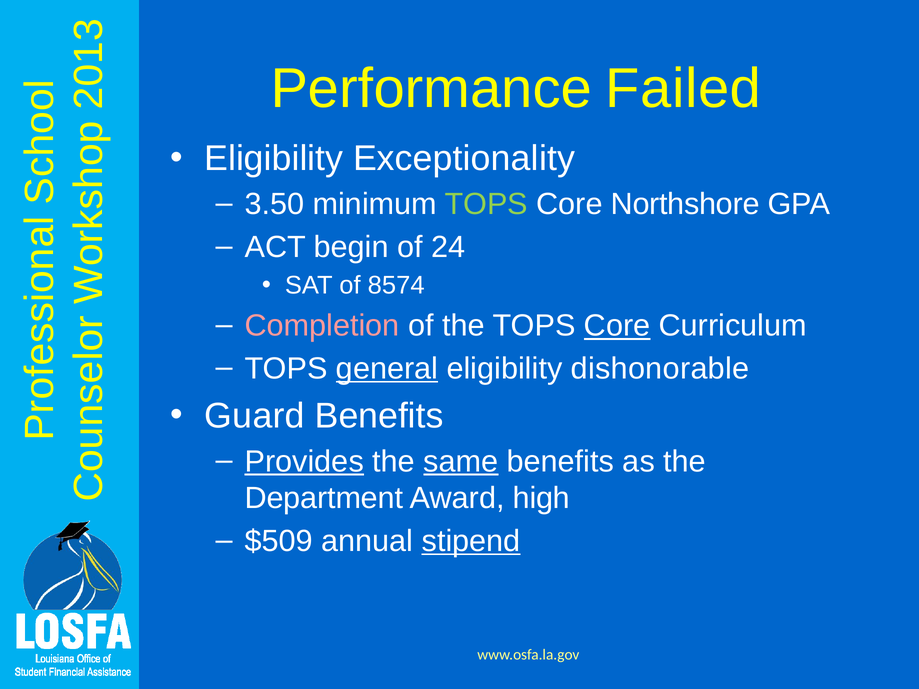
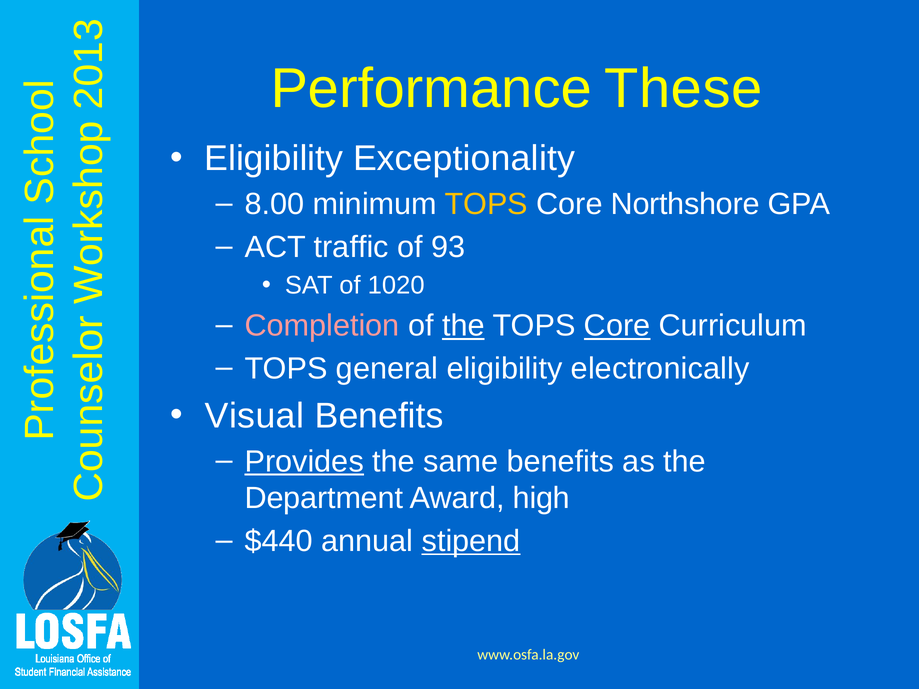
Failed: Failed -> These
3.50: 3.50 -> 8.00
TOPS at (486, 204) colour: light green -> yellow
begin: begin -> traffic
24: 24 -> 93
8574: 8574 -> 1020
the at (463, 326) underline: none -> present
general underline: present -> none
dishonorable: dishonorable -> electronically
Guard: Guard -> Visual
same underline: present -> none
$509: $509 -> $440
